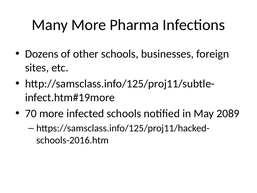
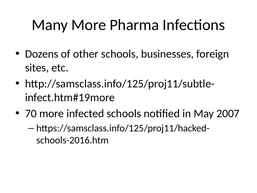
2089: 2089 -> 2007
